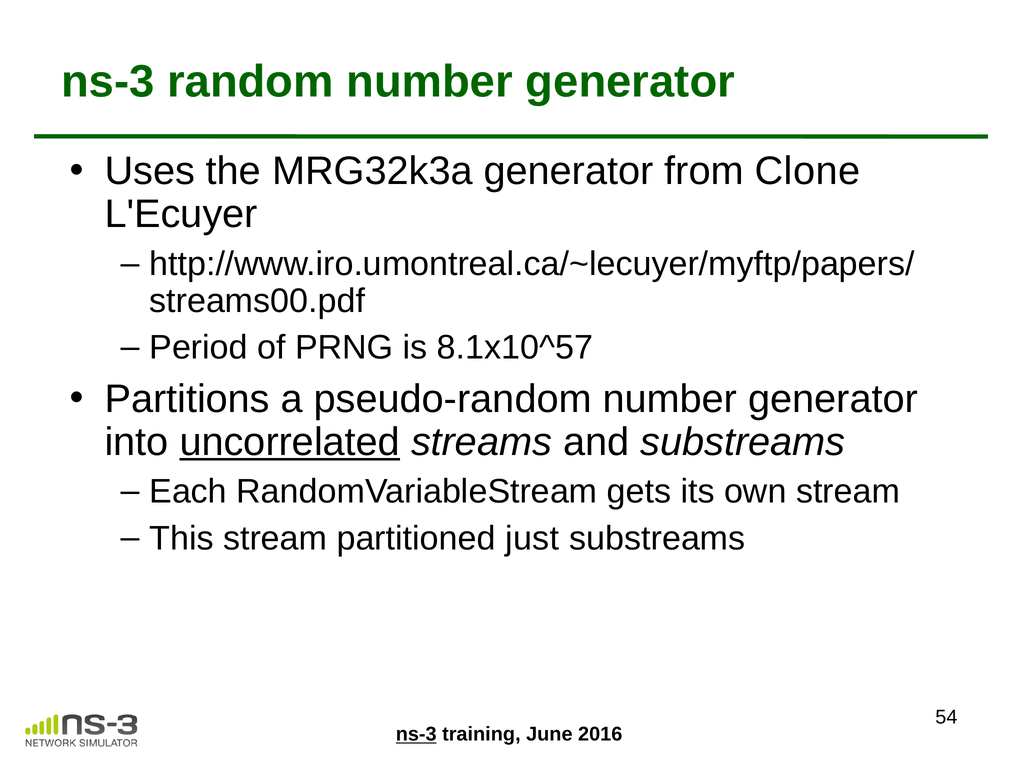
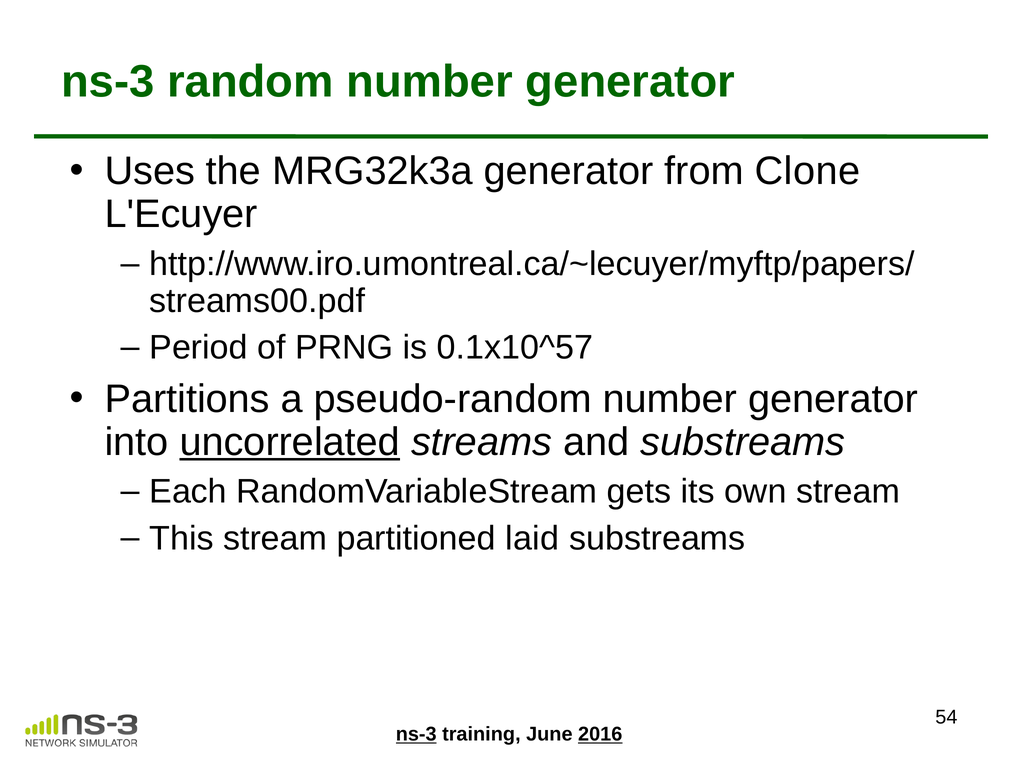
8.1x10^57: 8.1x10^57 -> 0.1x10^57
just: just -> laid
2016 underline: none -> present
